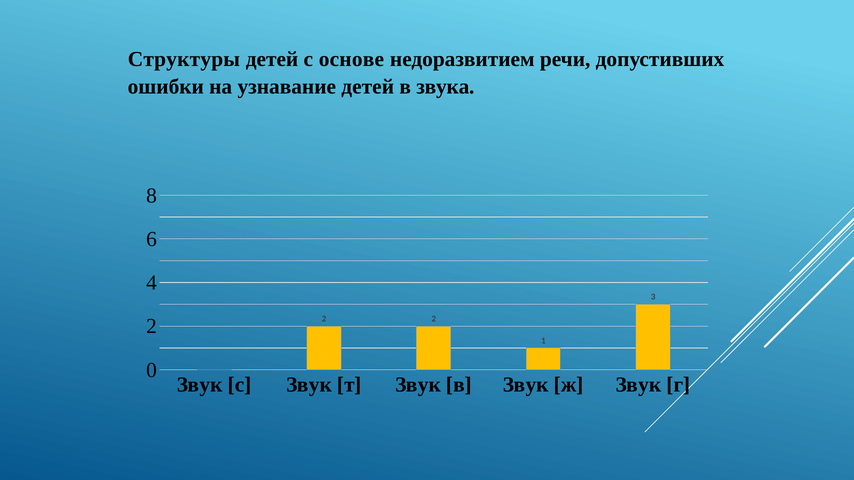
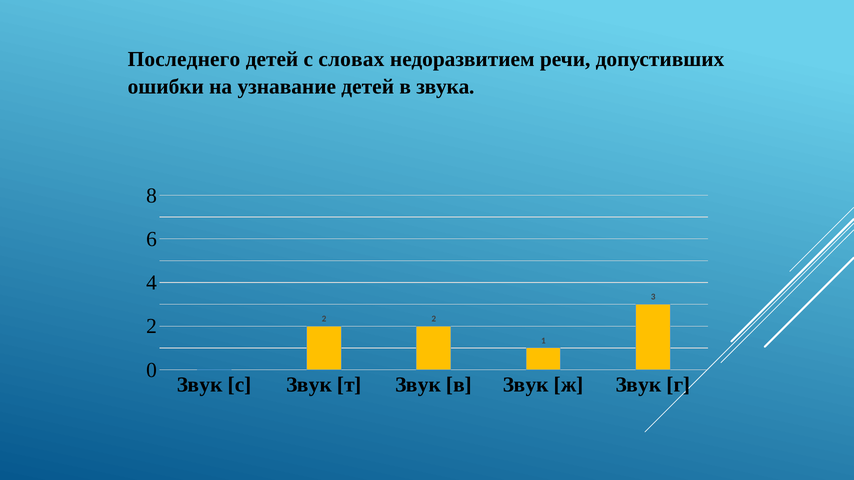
Структуры: Структуры -> Последнего
основе: основе -> словах
